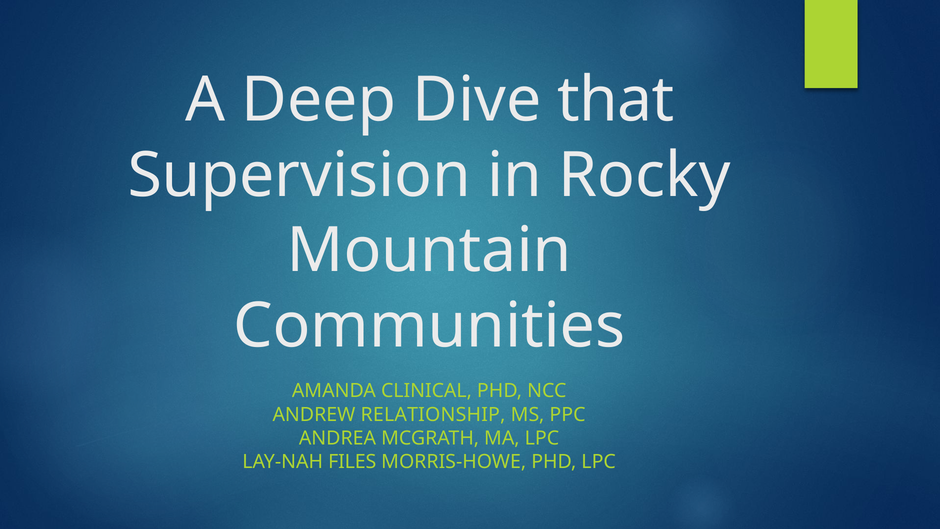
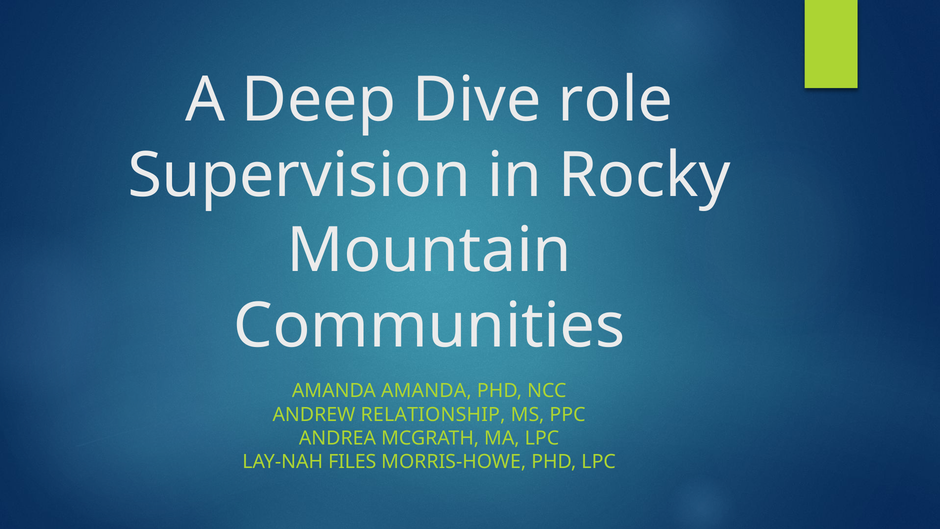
that: that -> role
AMANDA CLINICAL: CLINICAL -> AMANDA
